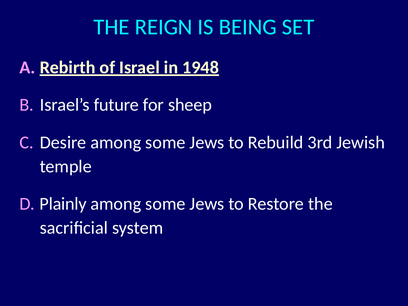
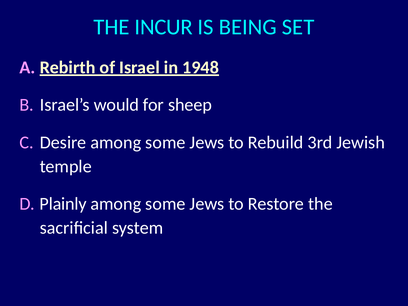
REIGN: REIGN -> INCUR
future: future -> would
